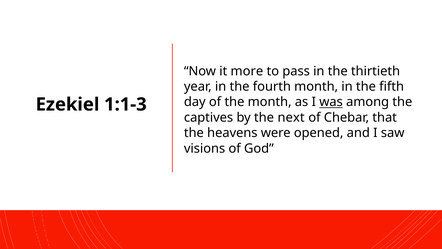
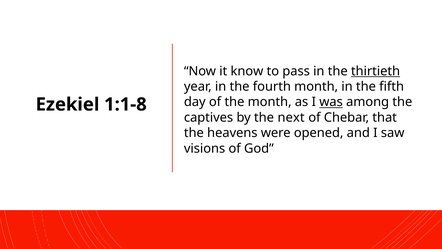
more: more -> know
thirtieth underline: none -> present
1:1-3: 1:1-3 -> 1:1-8
